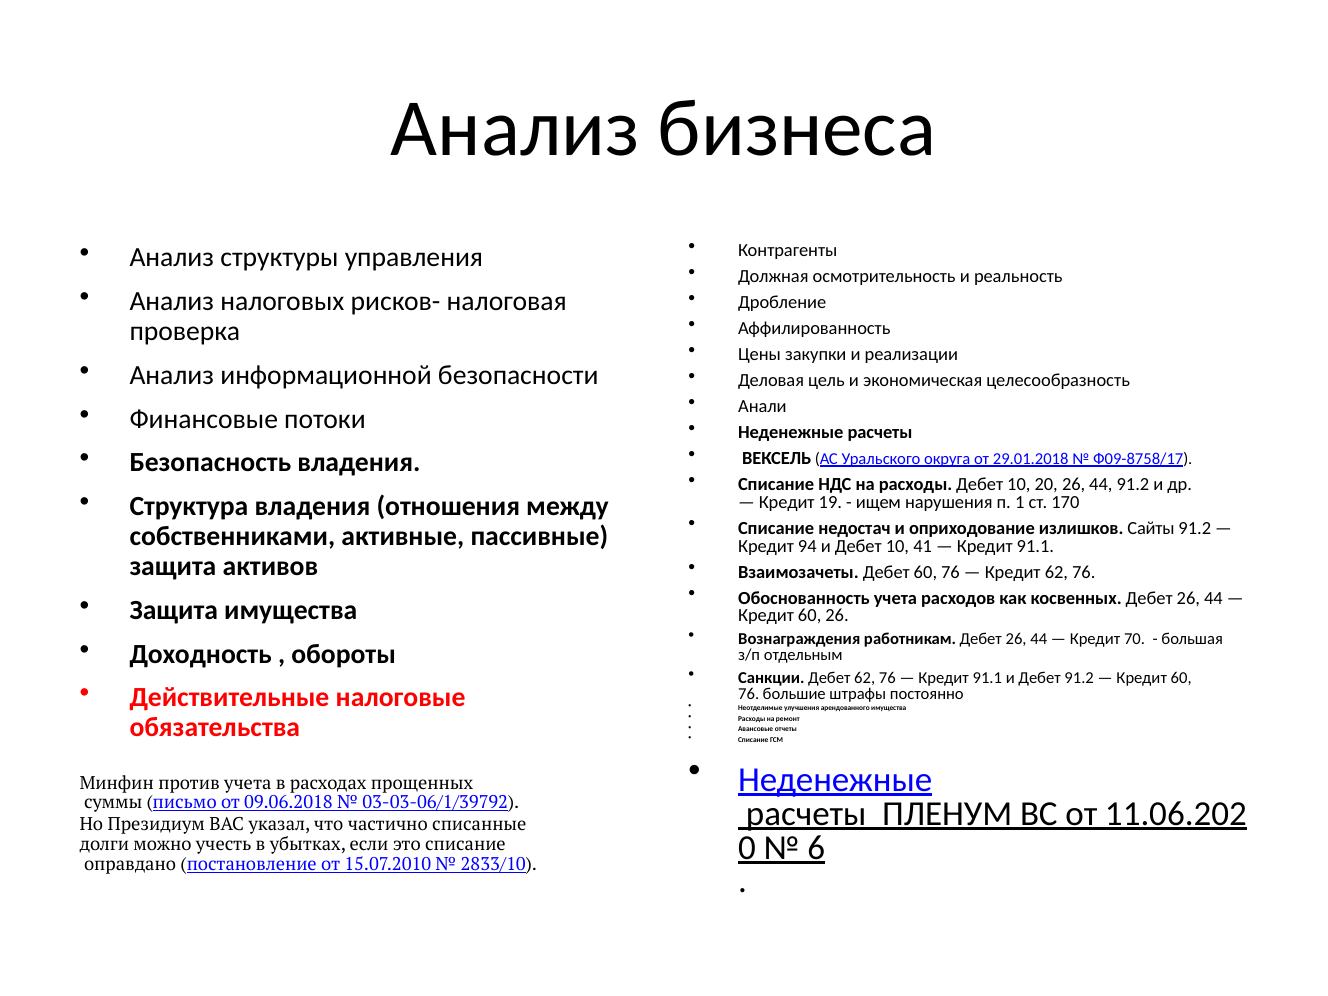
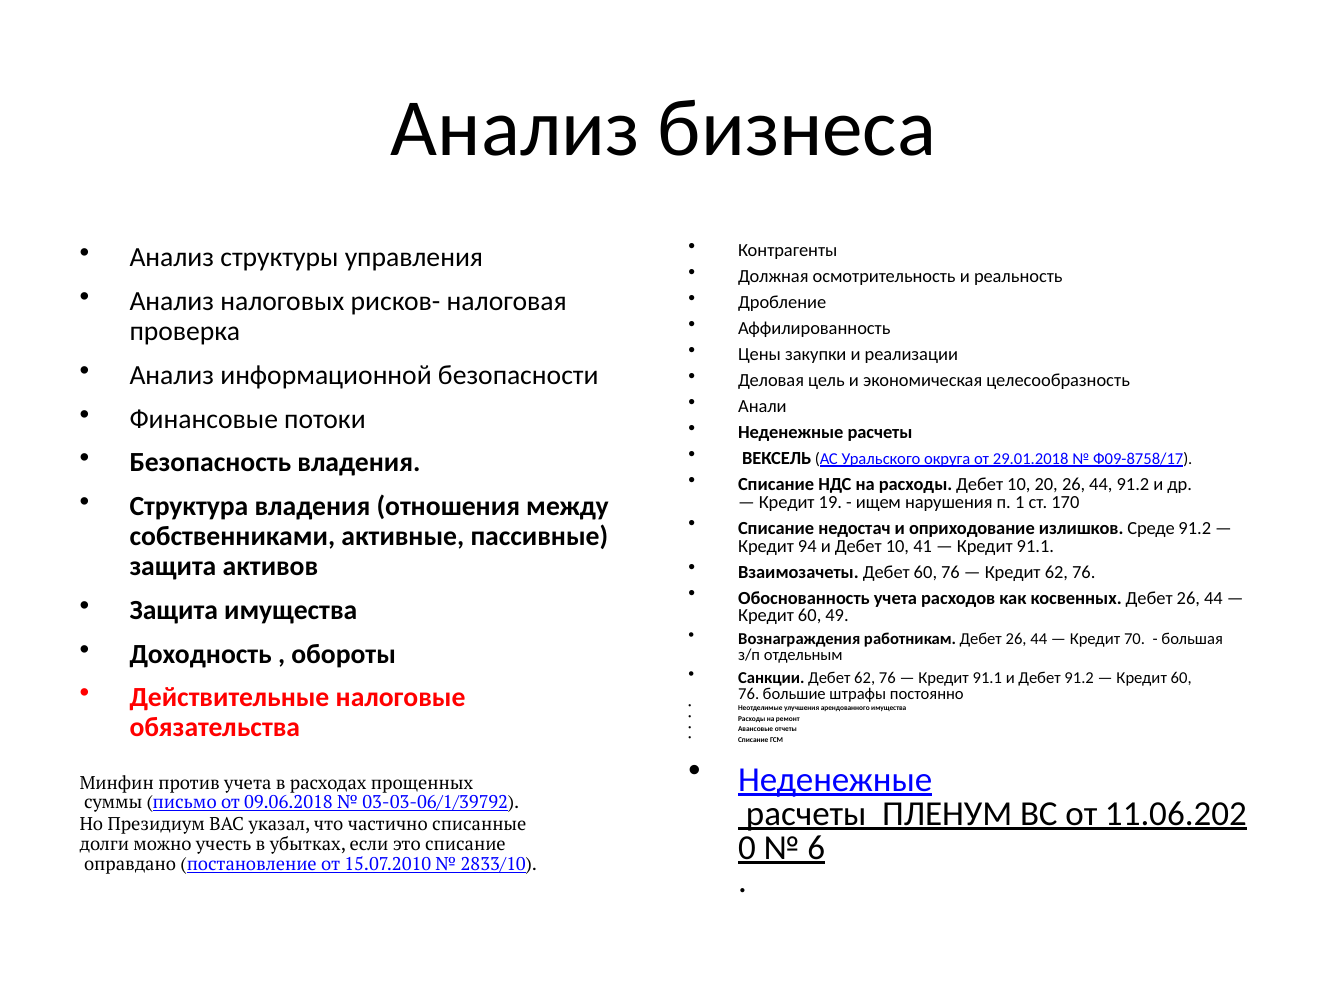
Сайты: Сайты -> Среде
60 26: 26 -> 49
